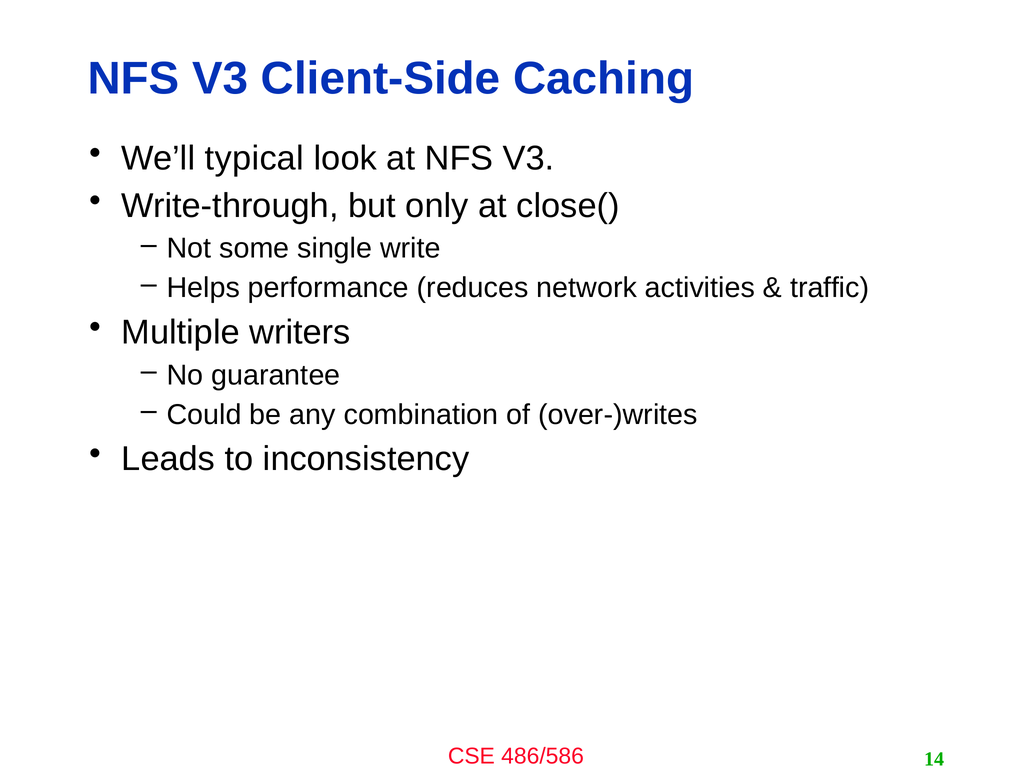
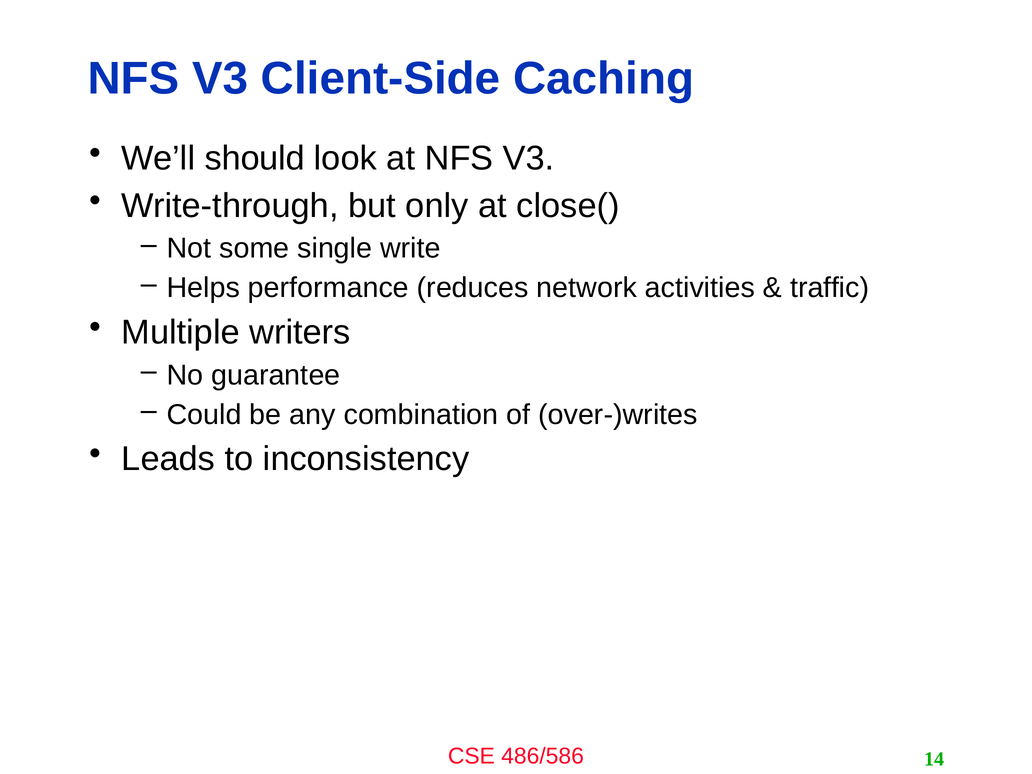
typical: typical -> should
